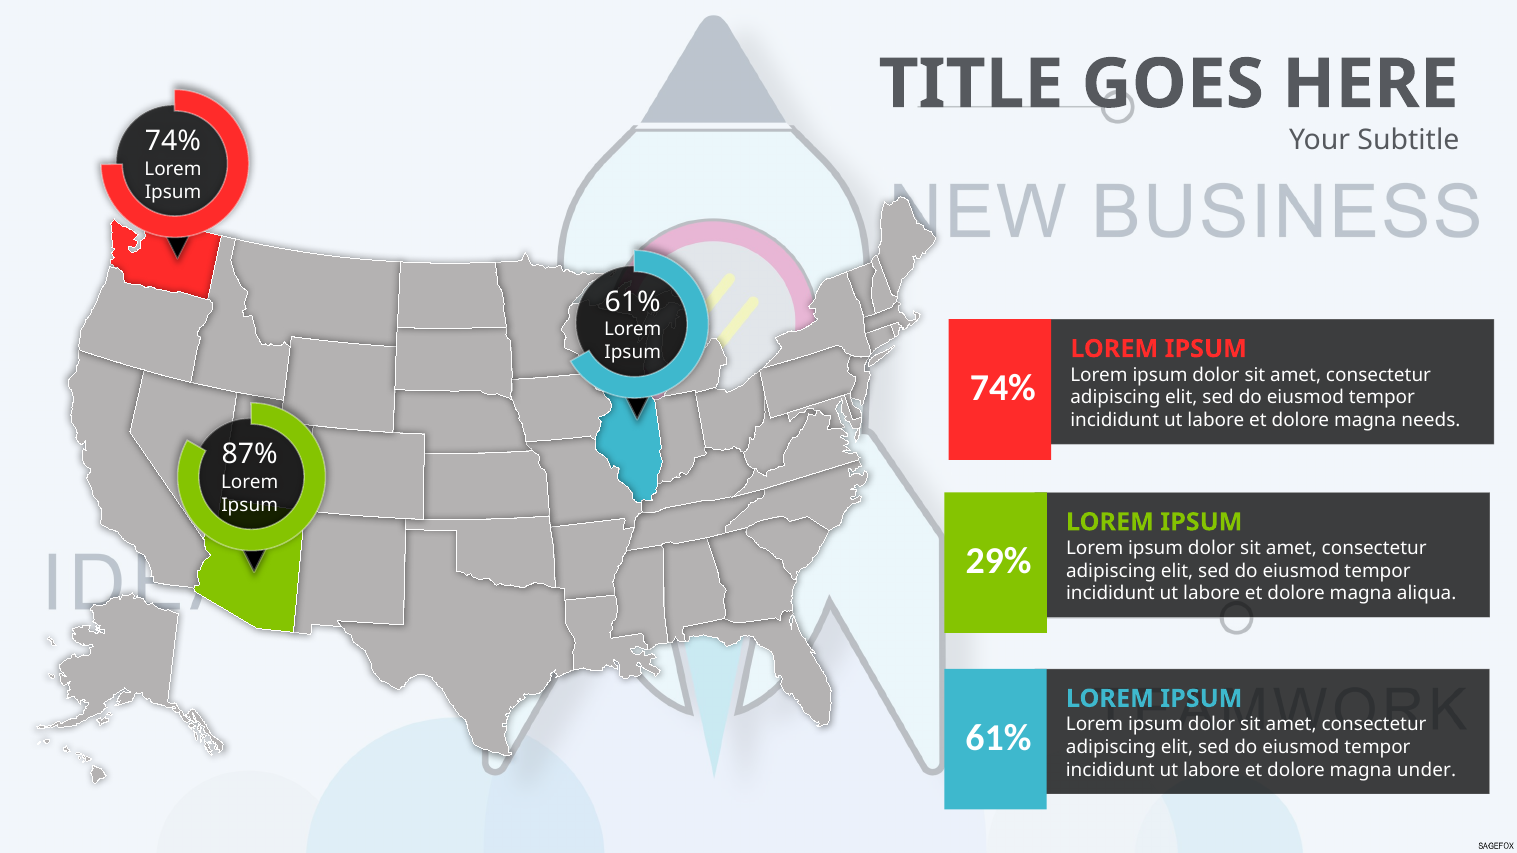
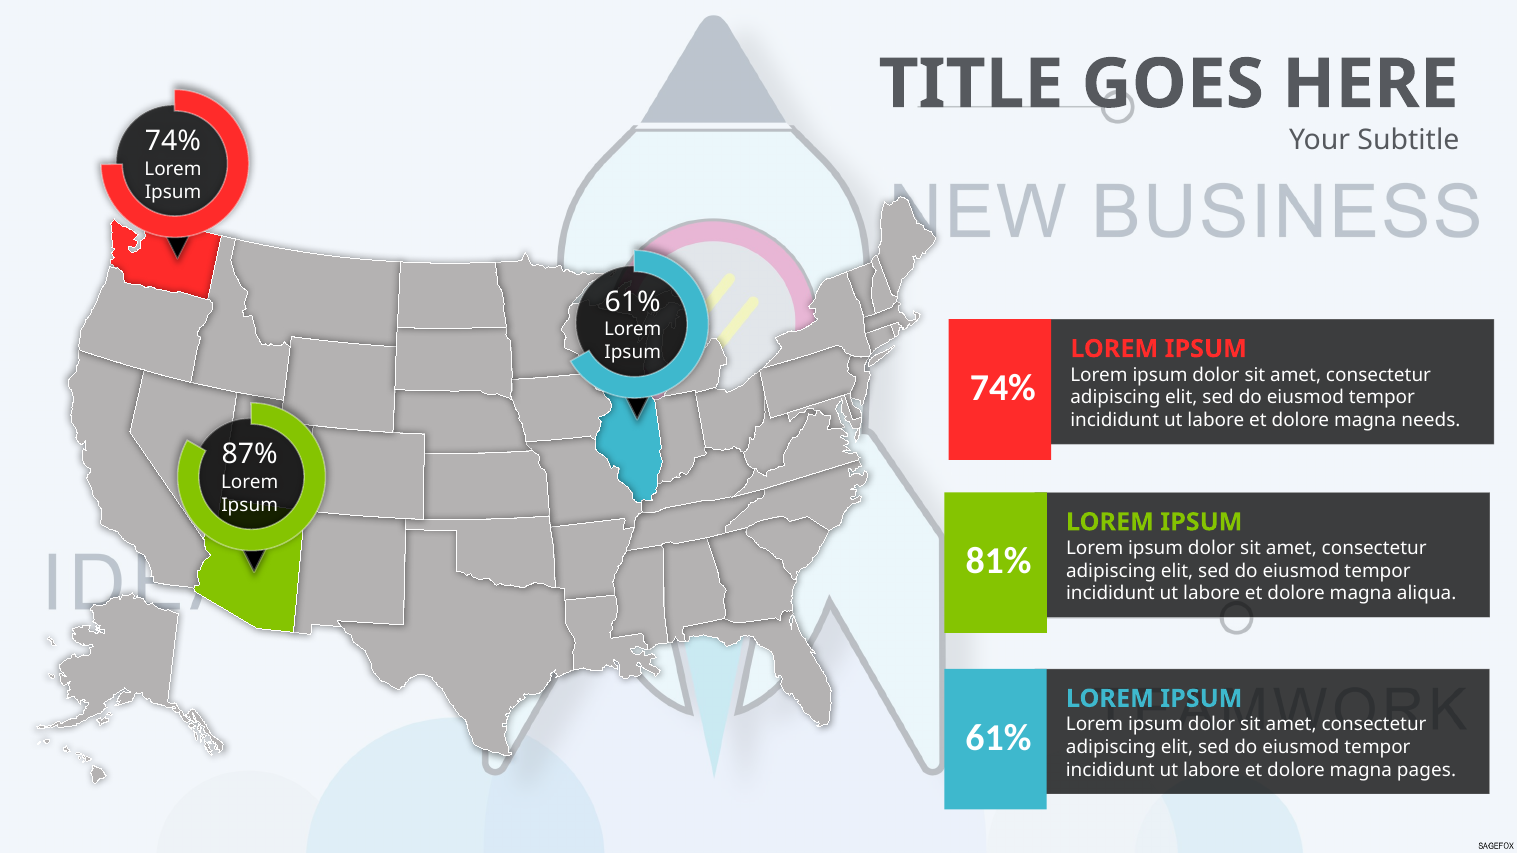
29%: 29% -> 81%
under: under -> pages
